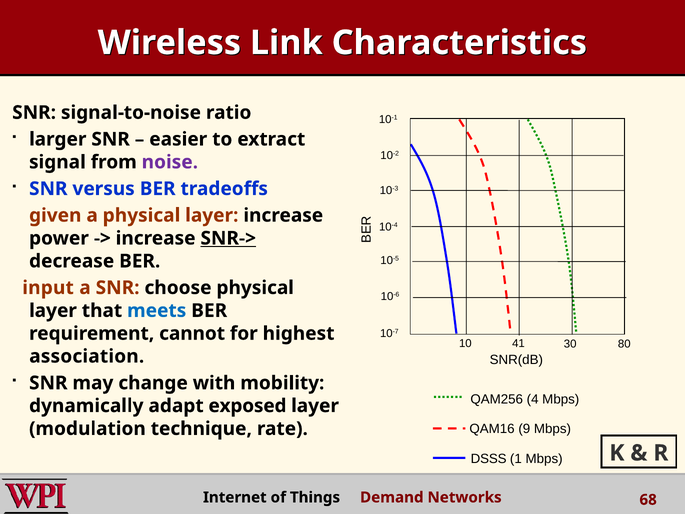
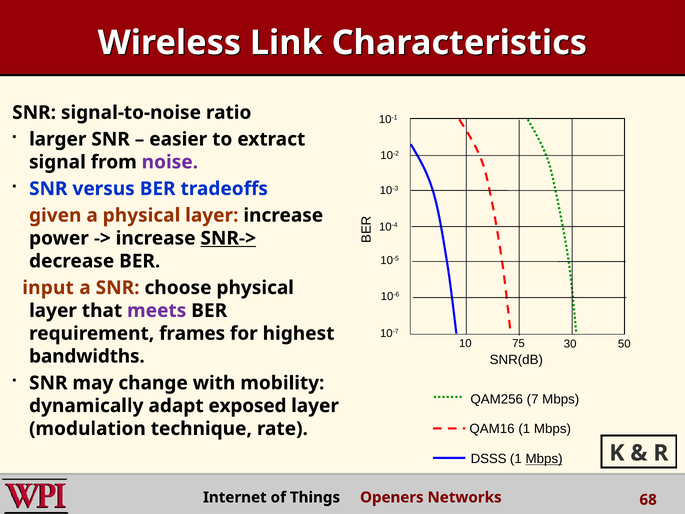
meets colour: blue -> purple
cannot: cannot -> frames
41: 41 -> 75
80: 80 -> 50
association: association -> bandwidths
4: 4 -> 7
QAM16 9: 9 -> 1
Mbps at (544, 459) underline: none -> present
Demand: Demand -> Openers
